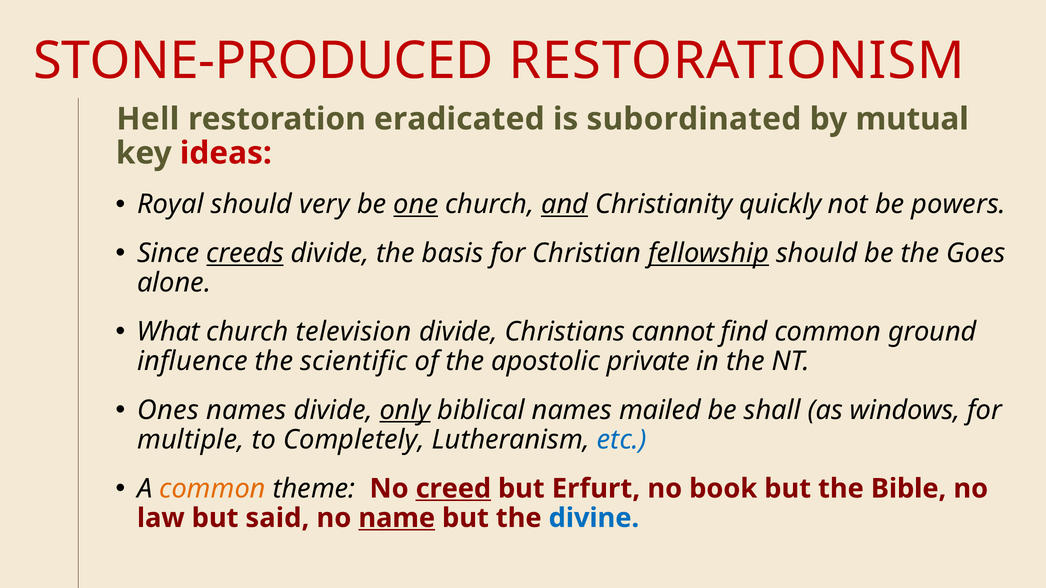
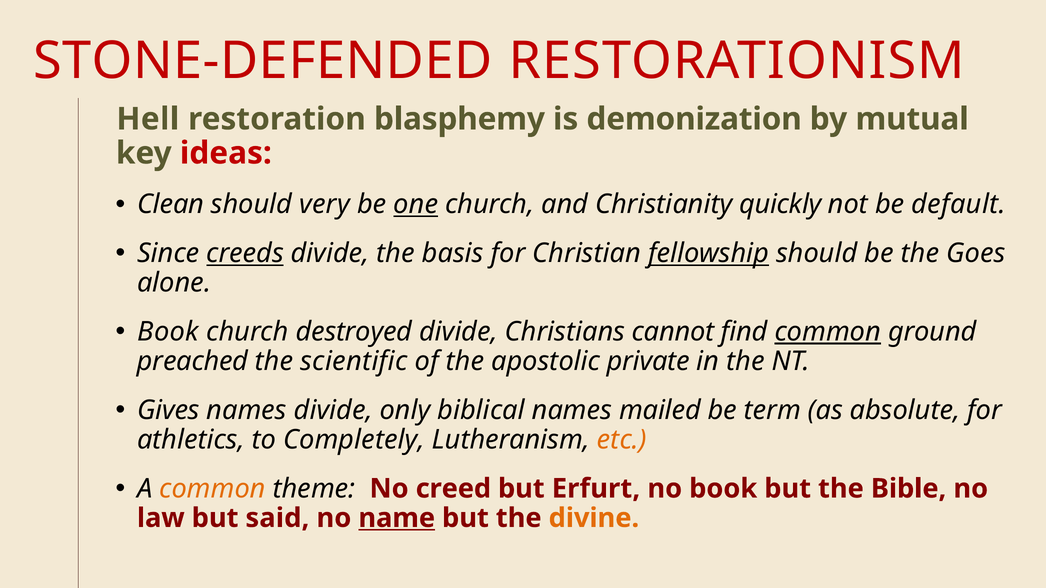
STONE-PRODUCED: STONE-PRODUCED -> STONE-DEFENDED
eradicated: eradicated -> blasphemy
subordinated: subordinated -> demonization
Royal: Royal -> Clean
and underline: present -> none
powers: powers -> default
What at (168, 332): What -> Book
television: television -> destroyed
common at (828, 332) underline: none -> present
influence: influence -> preached
Ones: Ones -> Gives
only underline: present -> none
shall: shall -> term
windows: windows -> absolute
multiple: multiple -> athletics
etc colour: blue -> orange
creed underline: present -> none
divine colour: blue -> orange
